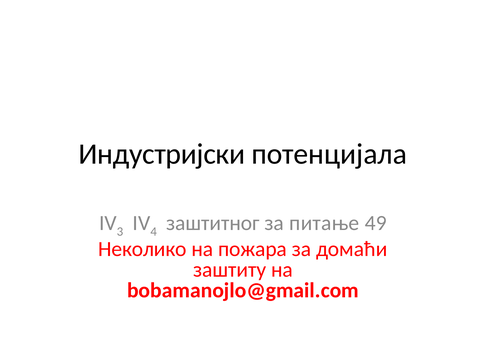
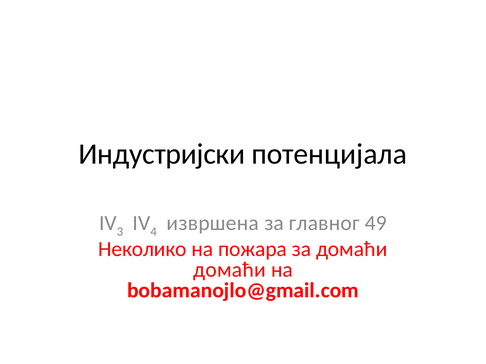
заштитног: заштитног -> извршена
питање: питање -> главног
заштиту at (230, 270): заштиту -> домаћи
